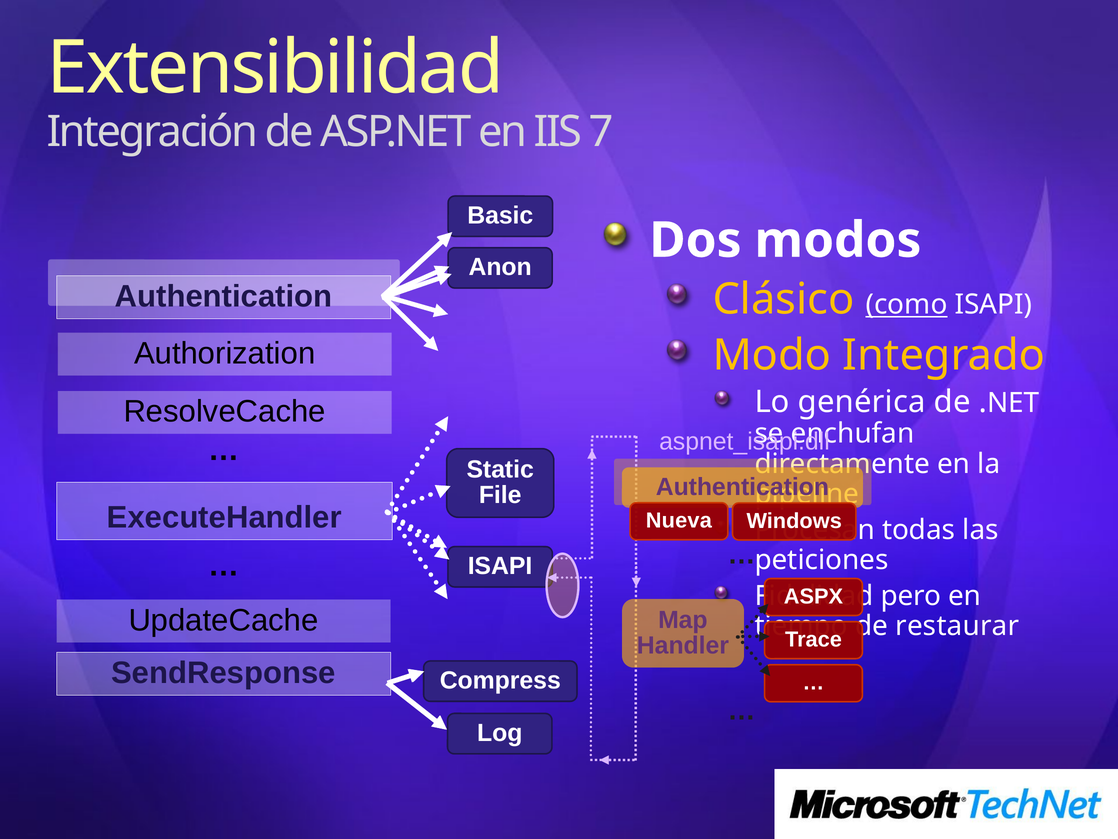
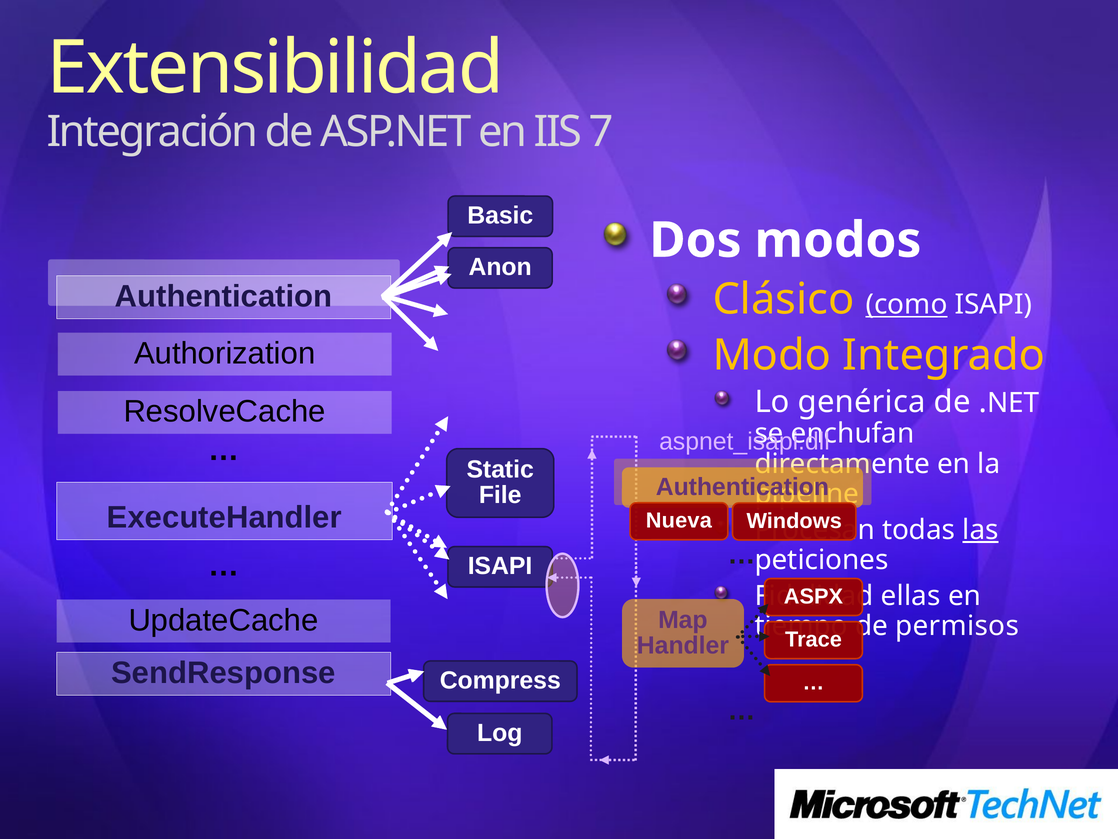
las underline: none -> present
pero: pero -> ellas
restaurar: restaurar -> permisos
